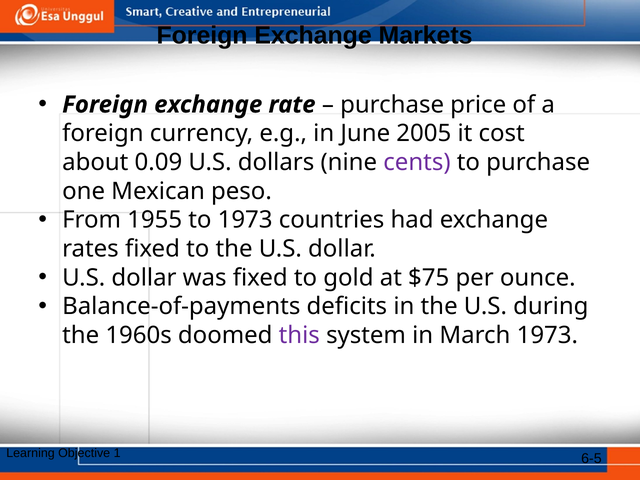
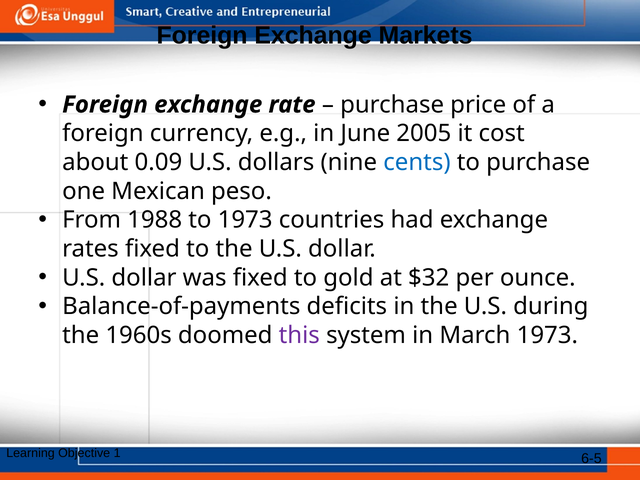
cents colour: purple -> blue
1955: 1955 -> 1988
$75: $75 -> $32
